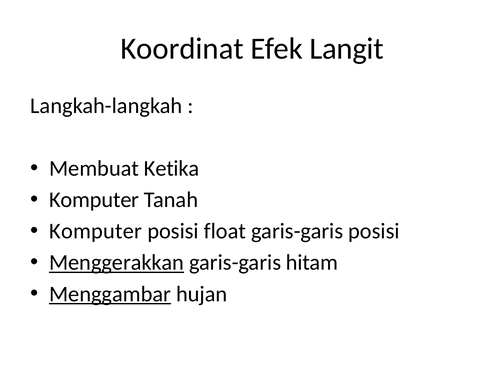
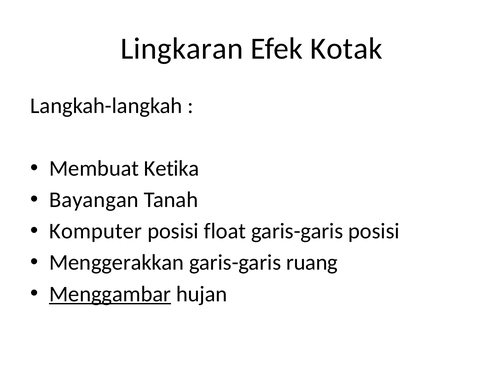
Koordinat: Koordinat -> Lingkaran
Langit: Langit -> Kotak
Komputer at (94, 200): Komputer -> Bayangan
Menggerakkan underline: present -> none
hitam: hitam -> ruang
